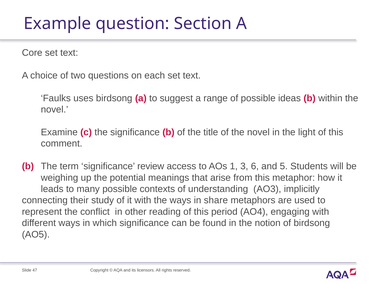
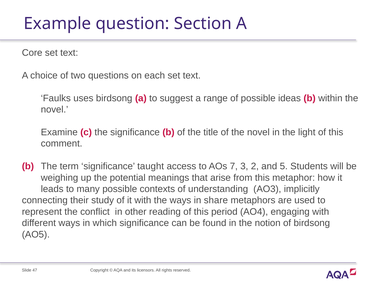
review: review -> taught
1: 1 -> 7
6: 6 -> 2
